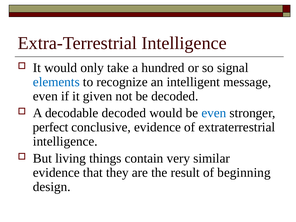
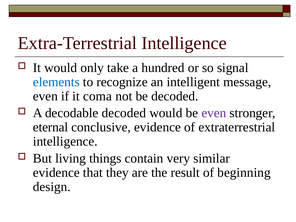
given: given -> coma
even at (214, 113) colour: blue -> purple
perfect: perfect -> eternal
